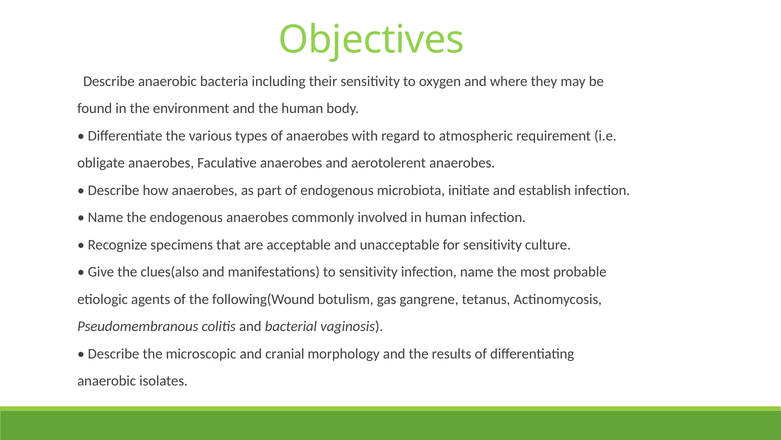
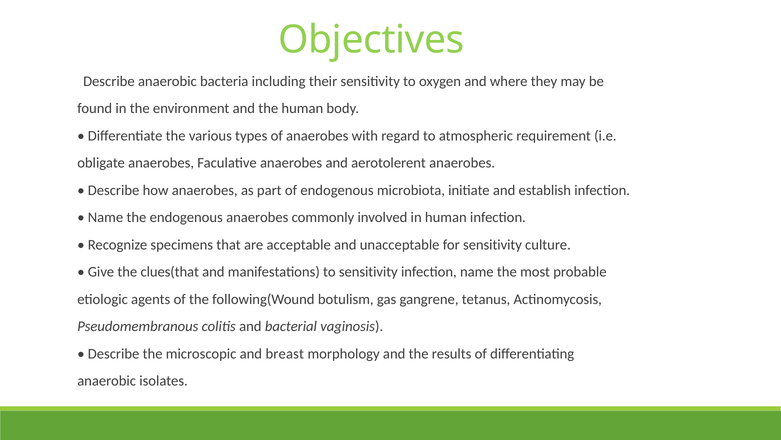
clues(also: clues(also -> clues(that
cranial: cranial -> breast
